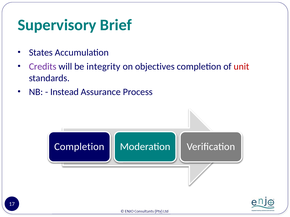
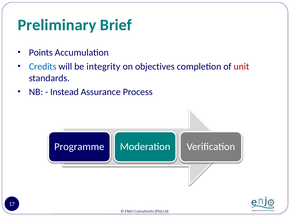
Supervisory: Supervisory -> Preliminary
States: States -> Points
Credits colour: purple -> blue
Completion at (79, 147): Completion -> Programme
